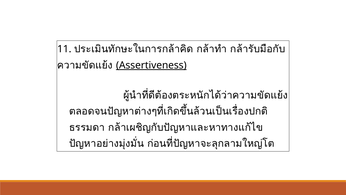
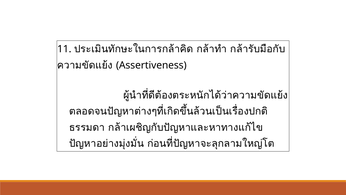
Assertiveness underline: present -> none
